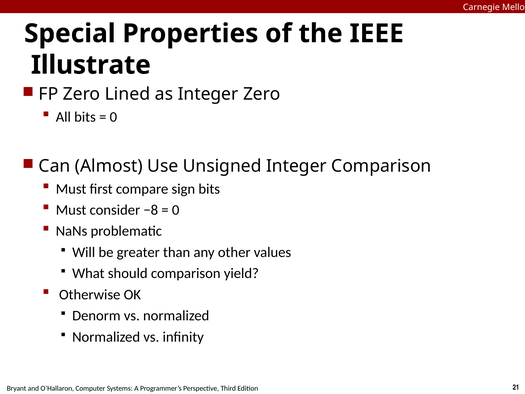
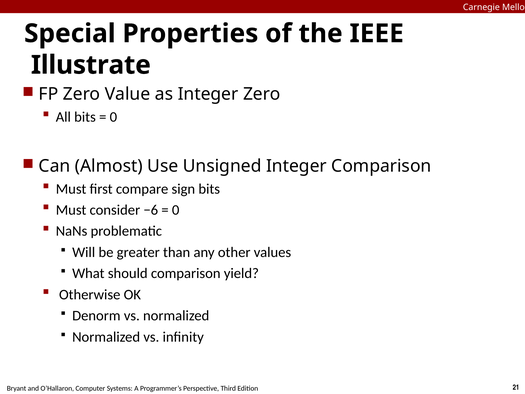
Lined: Lined -> Value
−8: −8 -> −6
